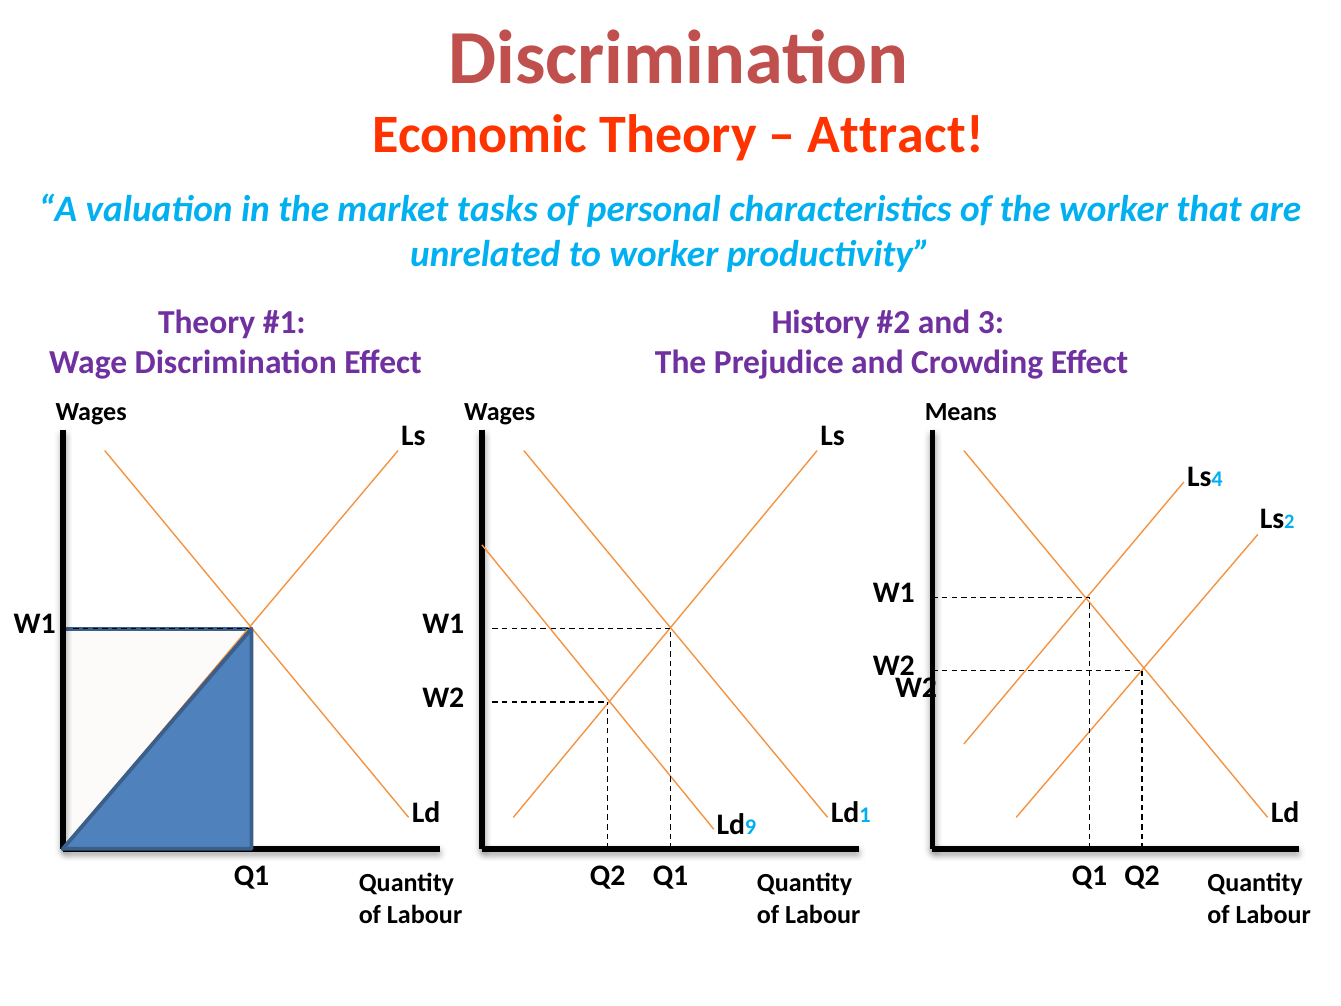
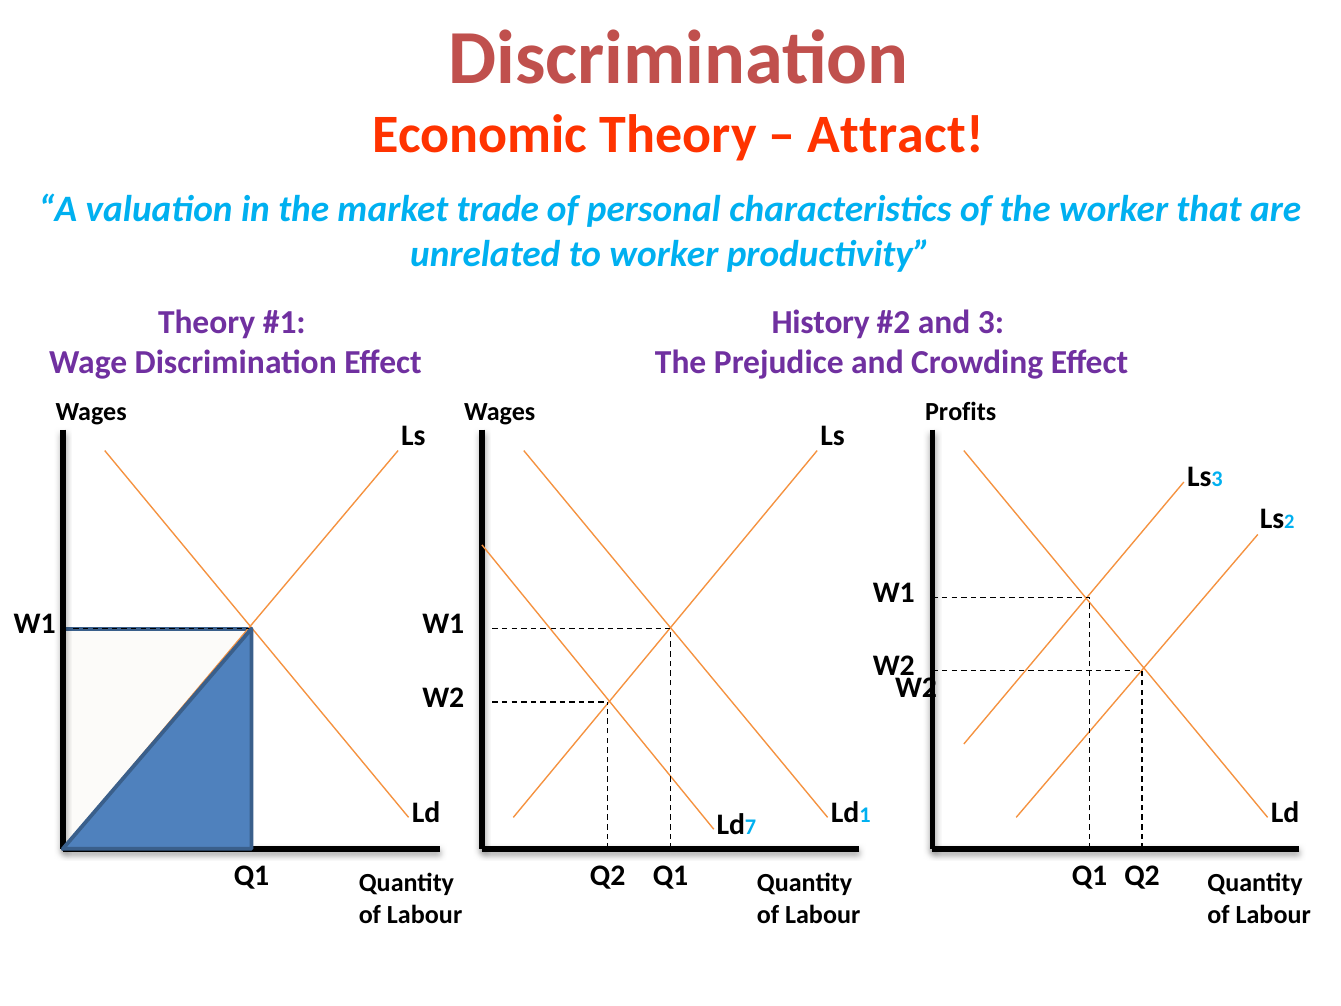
tasks: tasks -> trade
Means: Means -> Profits
Ls 4: 4 -> 3
9: 9 -> 7
